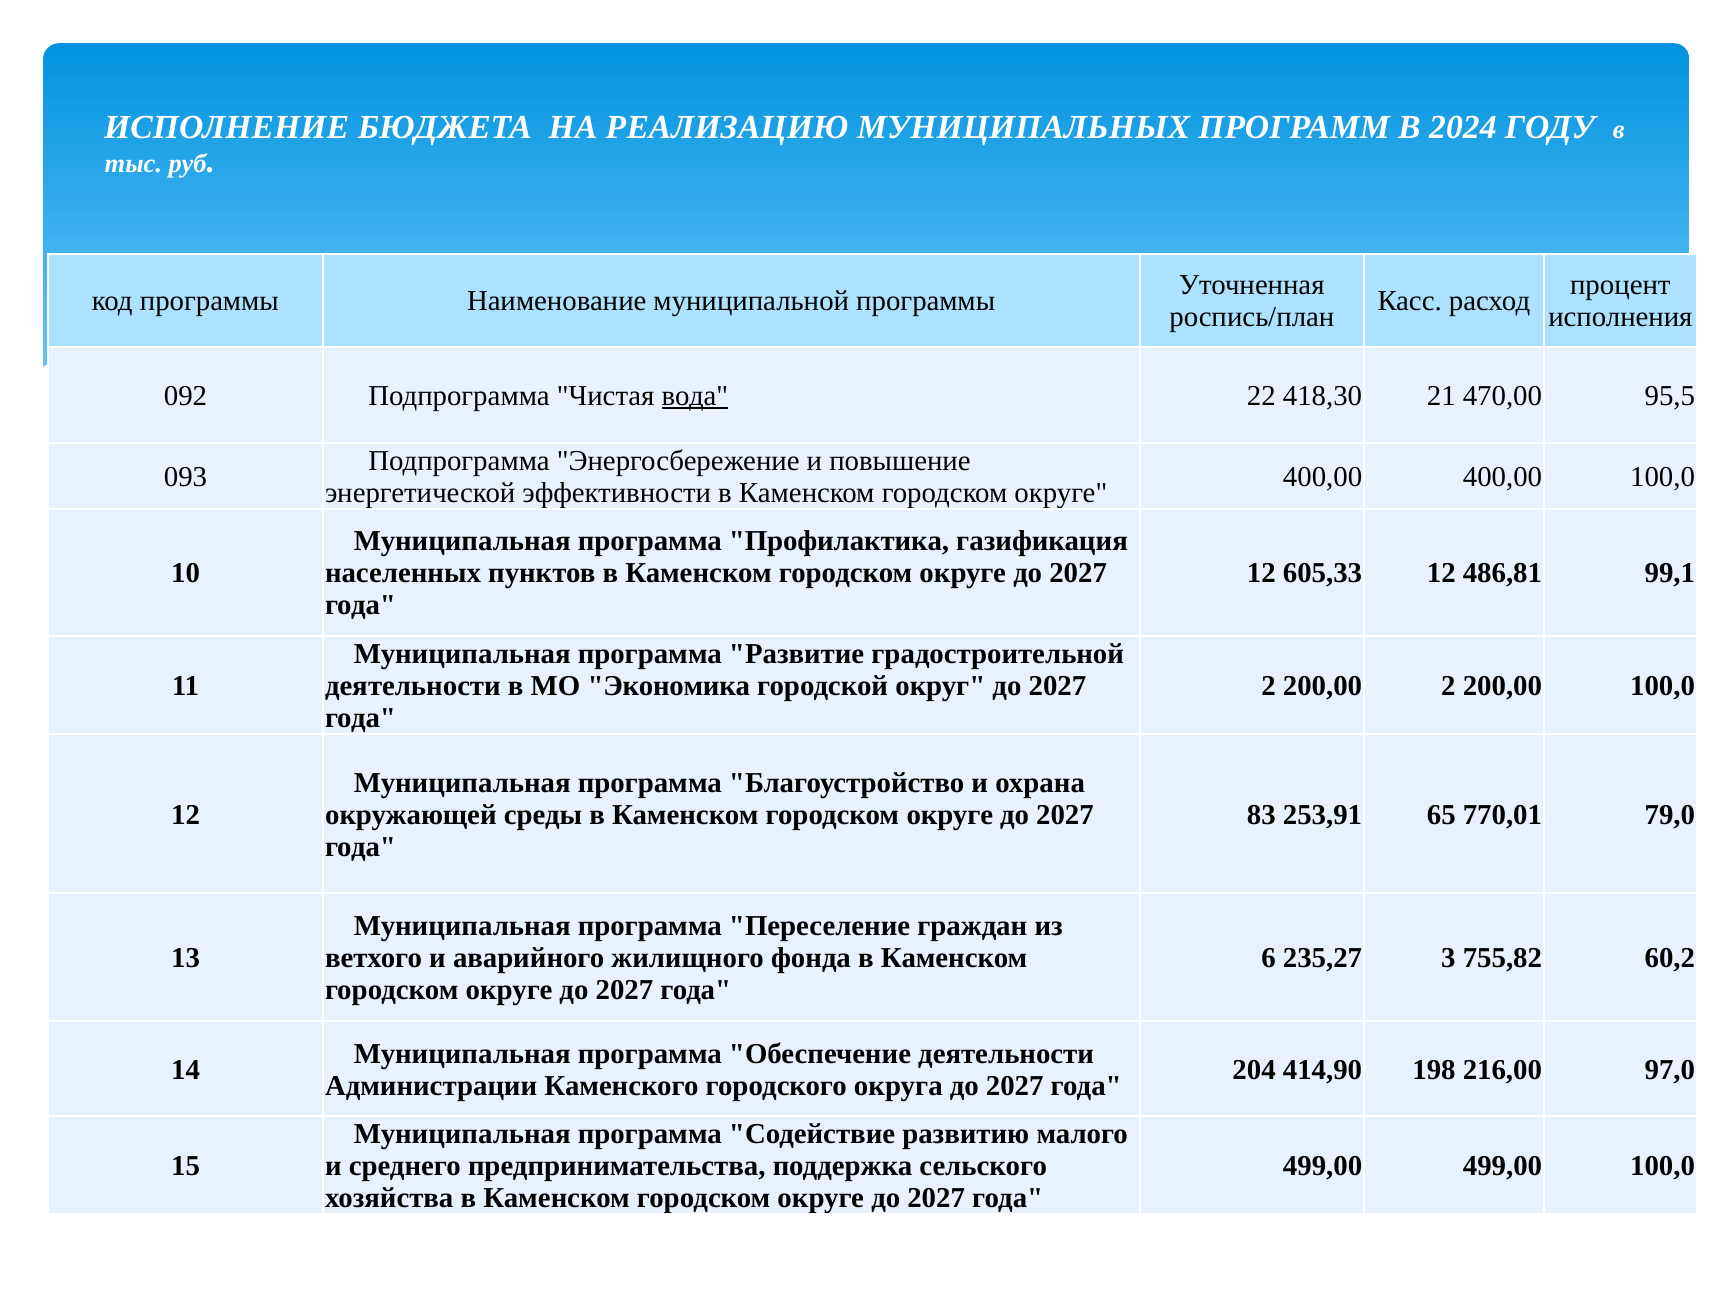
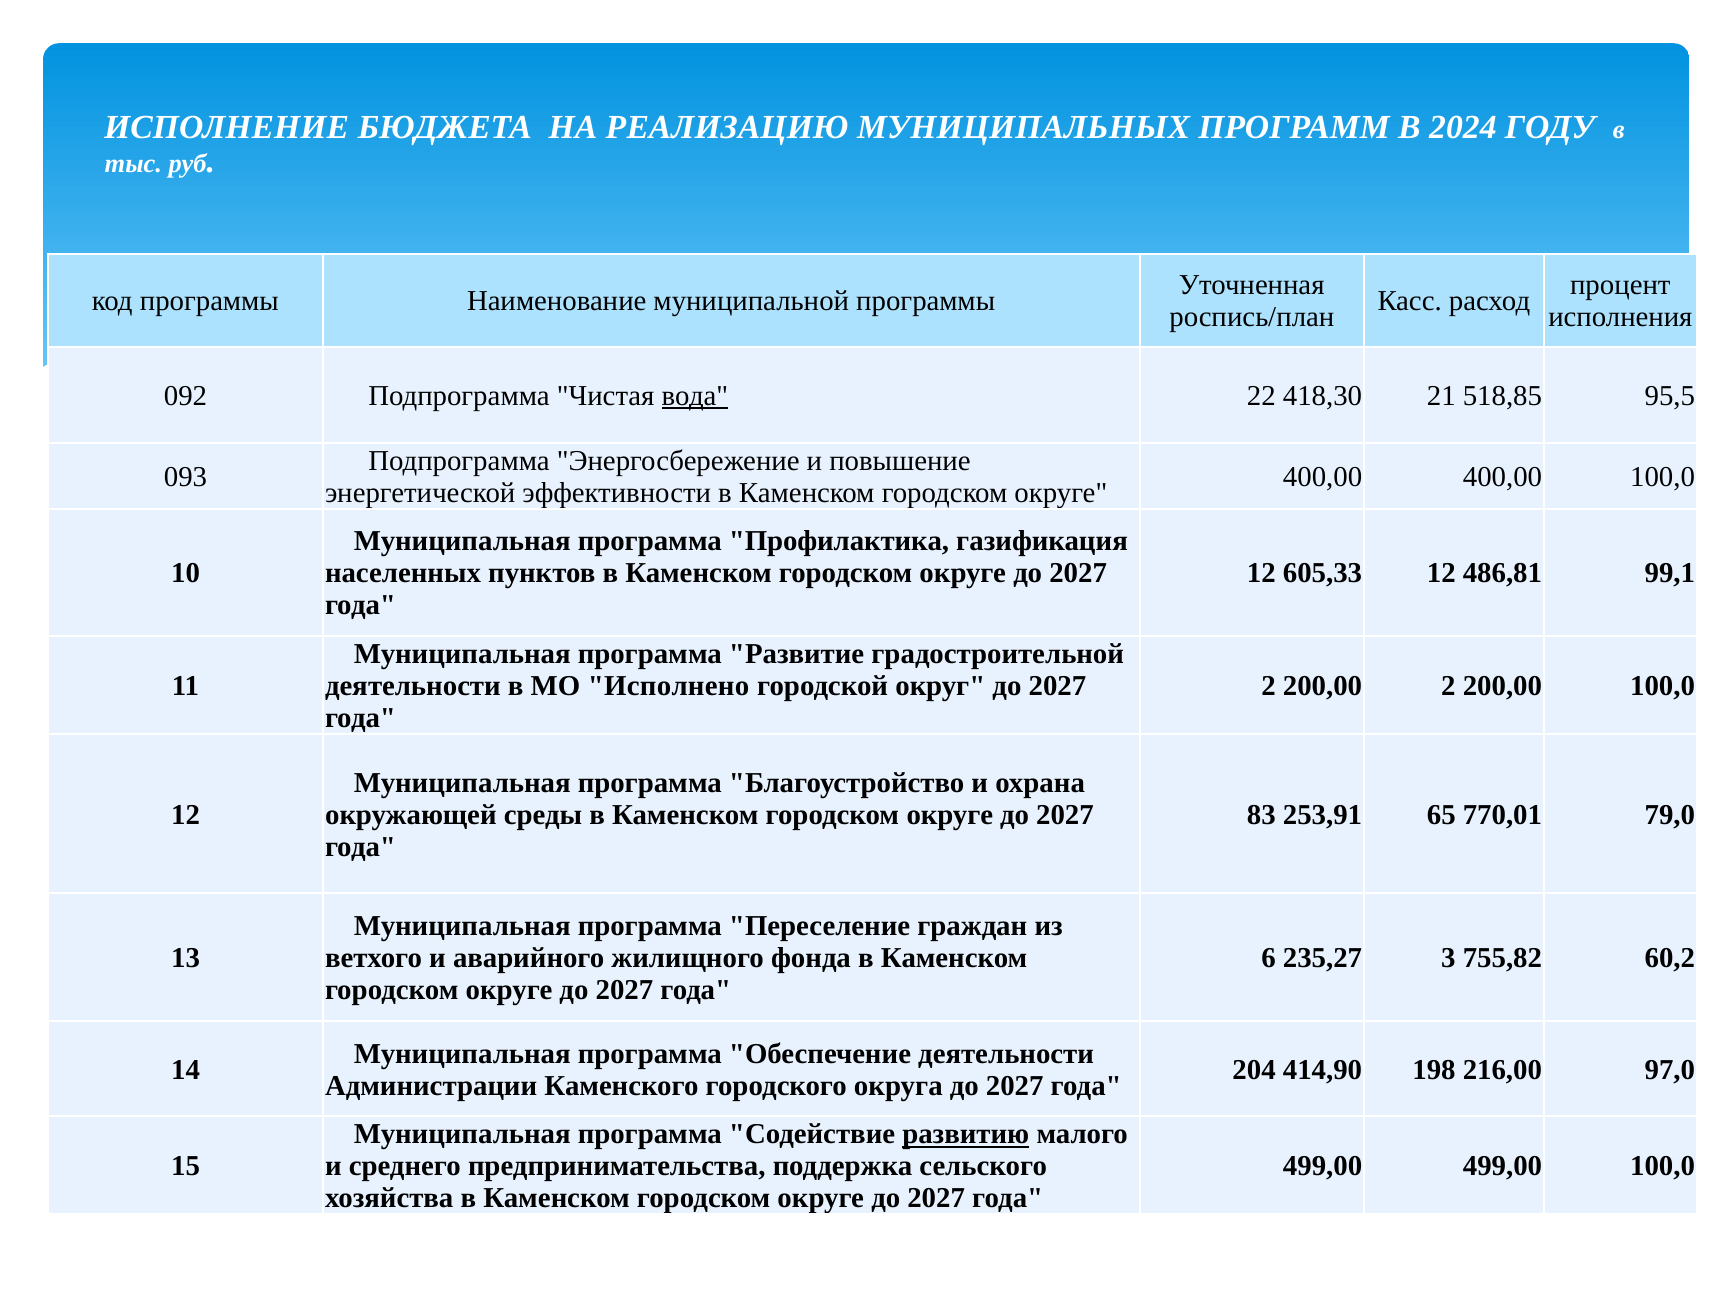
470,00: 470,00 -> 518,85
Экономика: Экономика -> Исполнено
развитию underline: none -> present
